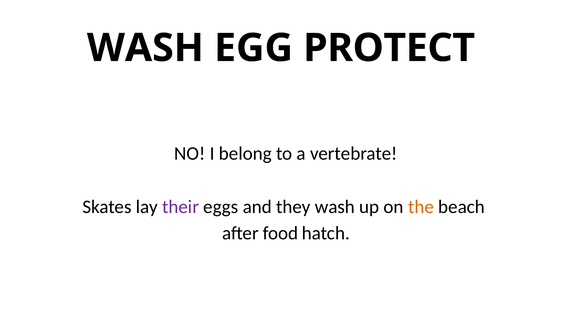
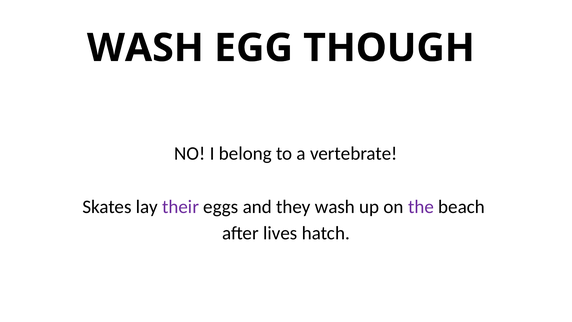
PROTECT: PROTECT -> THOUGH
the colour: orange -> purple
food: food -> lives
